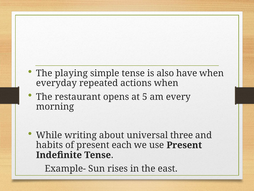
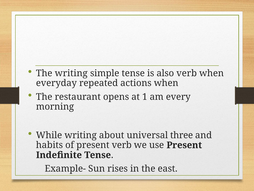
The playing: playing -> writing
also have: have -> verb
5: 5 -> 1
present each: each -> verb
